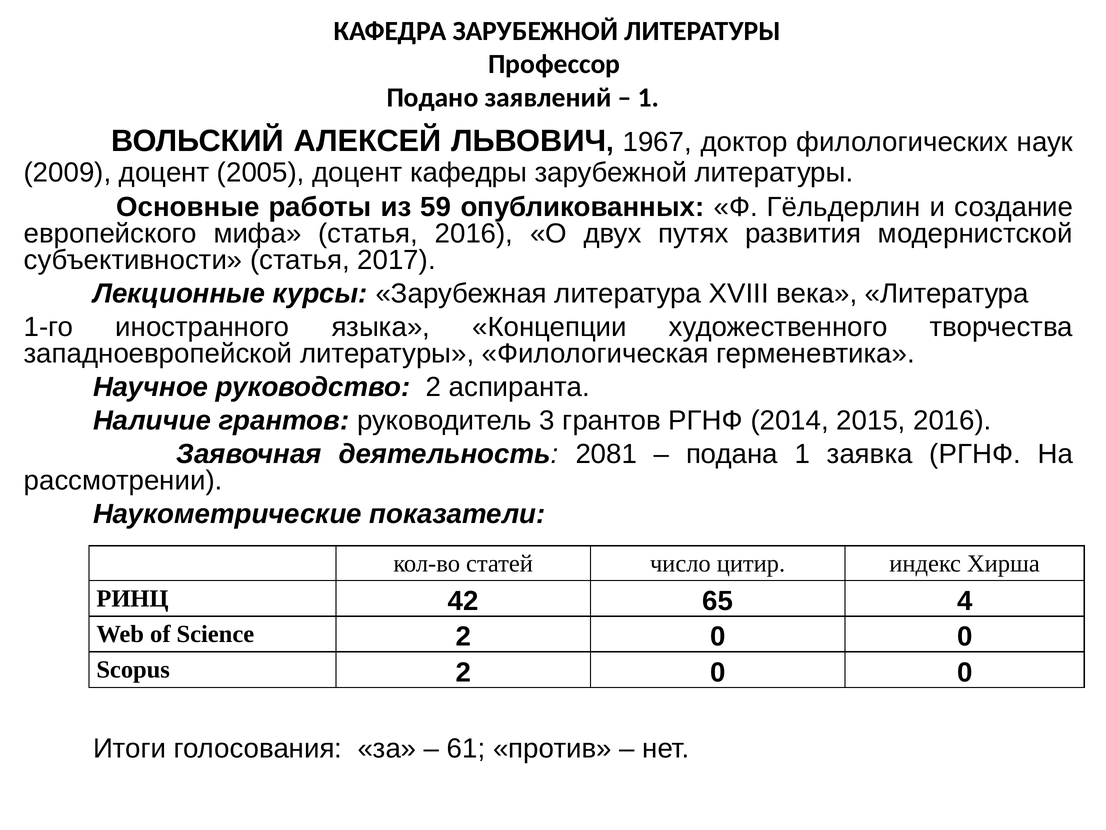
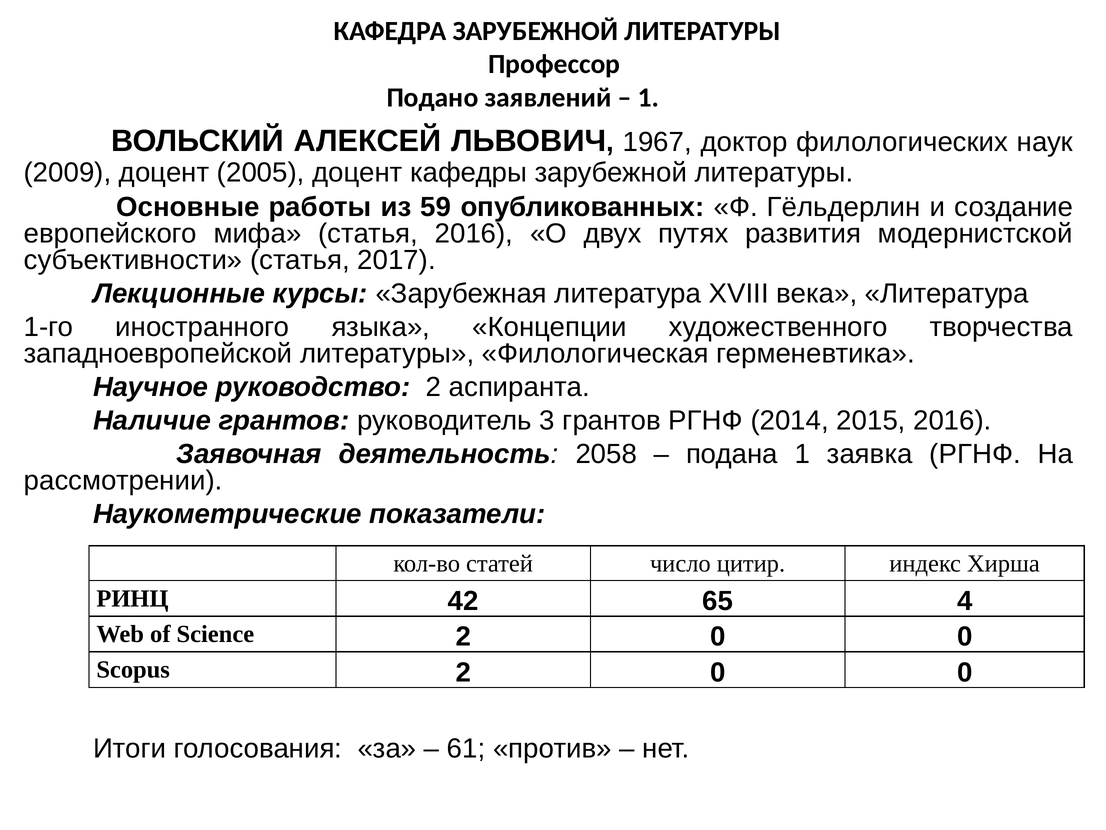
2081: 2081 -> 2058
